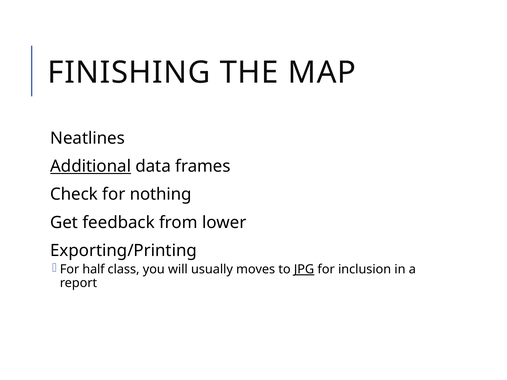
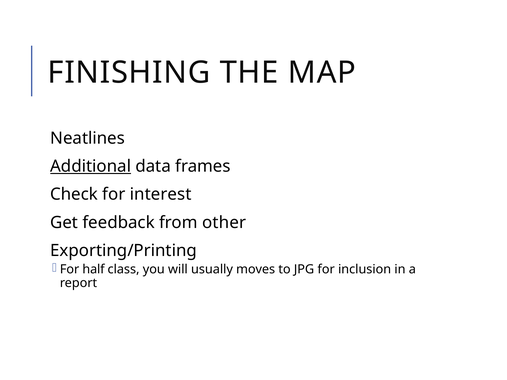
nothing: nothing -> interest
lower: lower -> other
JPG underline: present -> none
